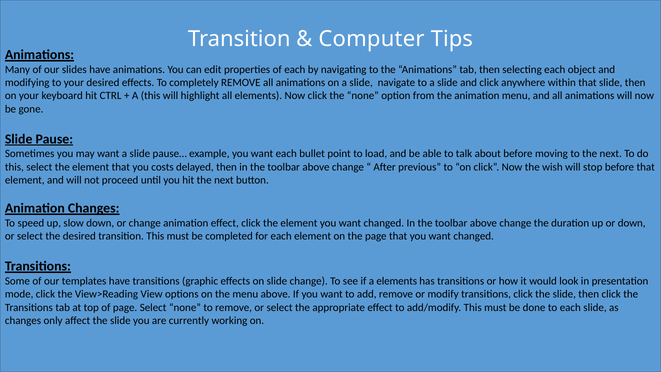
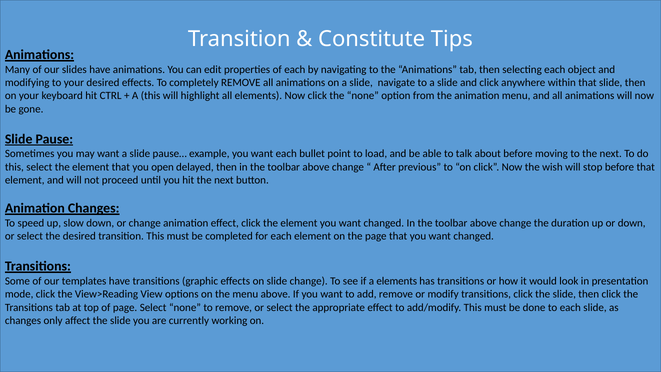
Computer: Computer -> Constitute
costs: costs -> open
